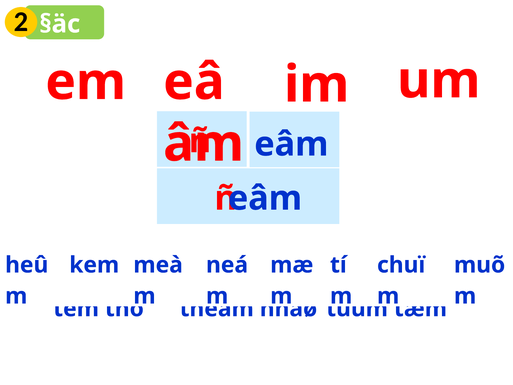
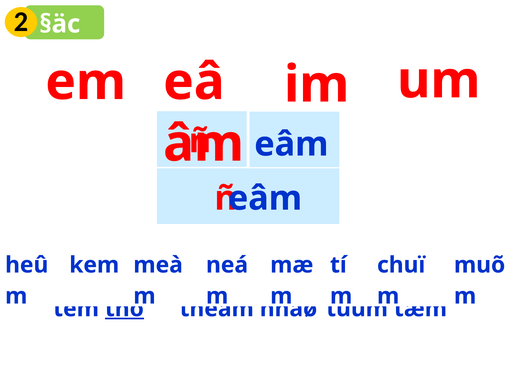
thö underline: none -> present
